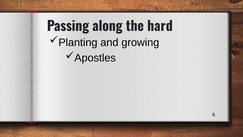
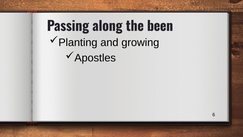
hard: hard -> been
